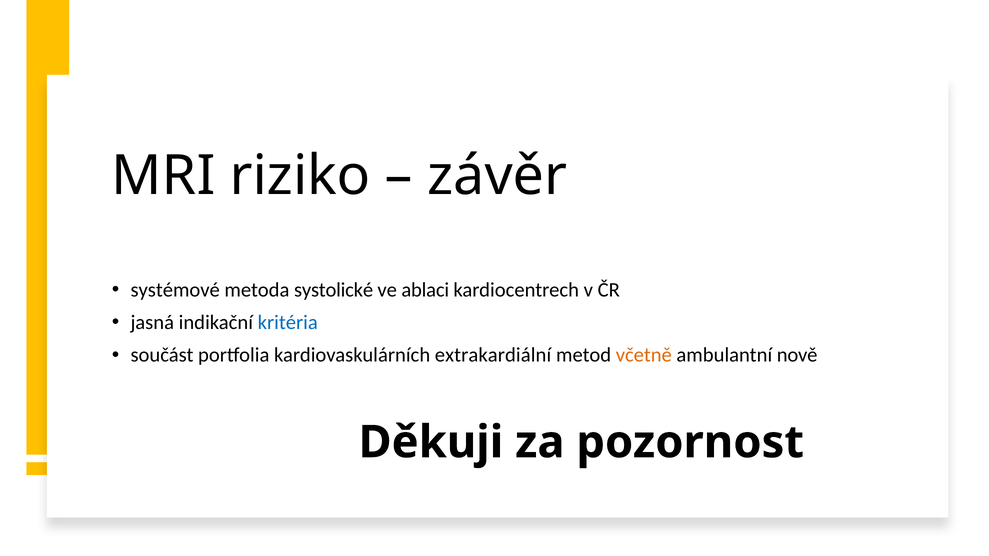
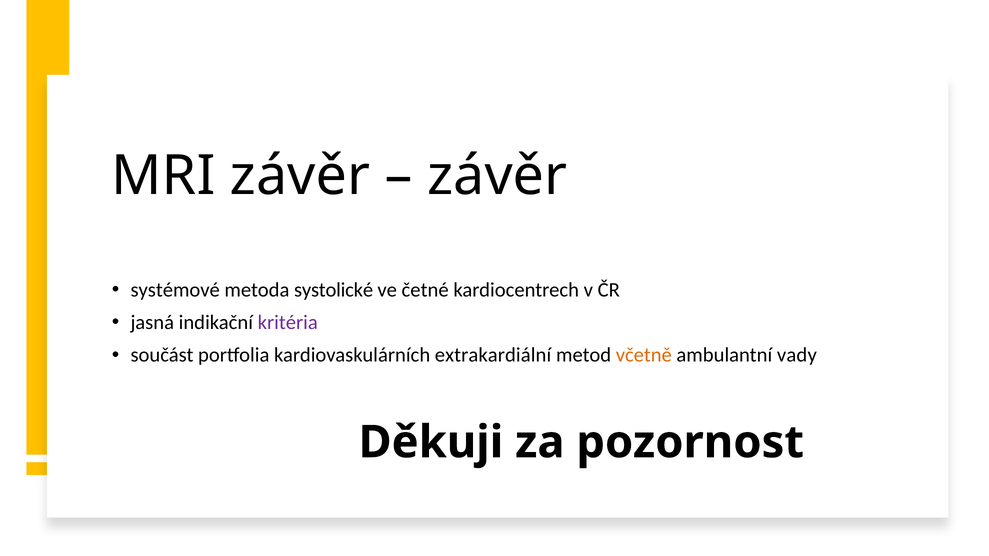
MRI riziko: riziko -> závěr
ablaci: ablaci -> četné
kritéria colour: blue -> purple
nově: nově -> vady
